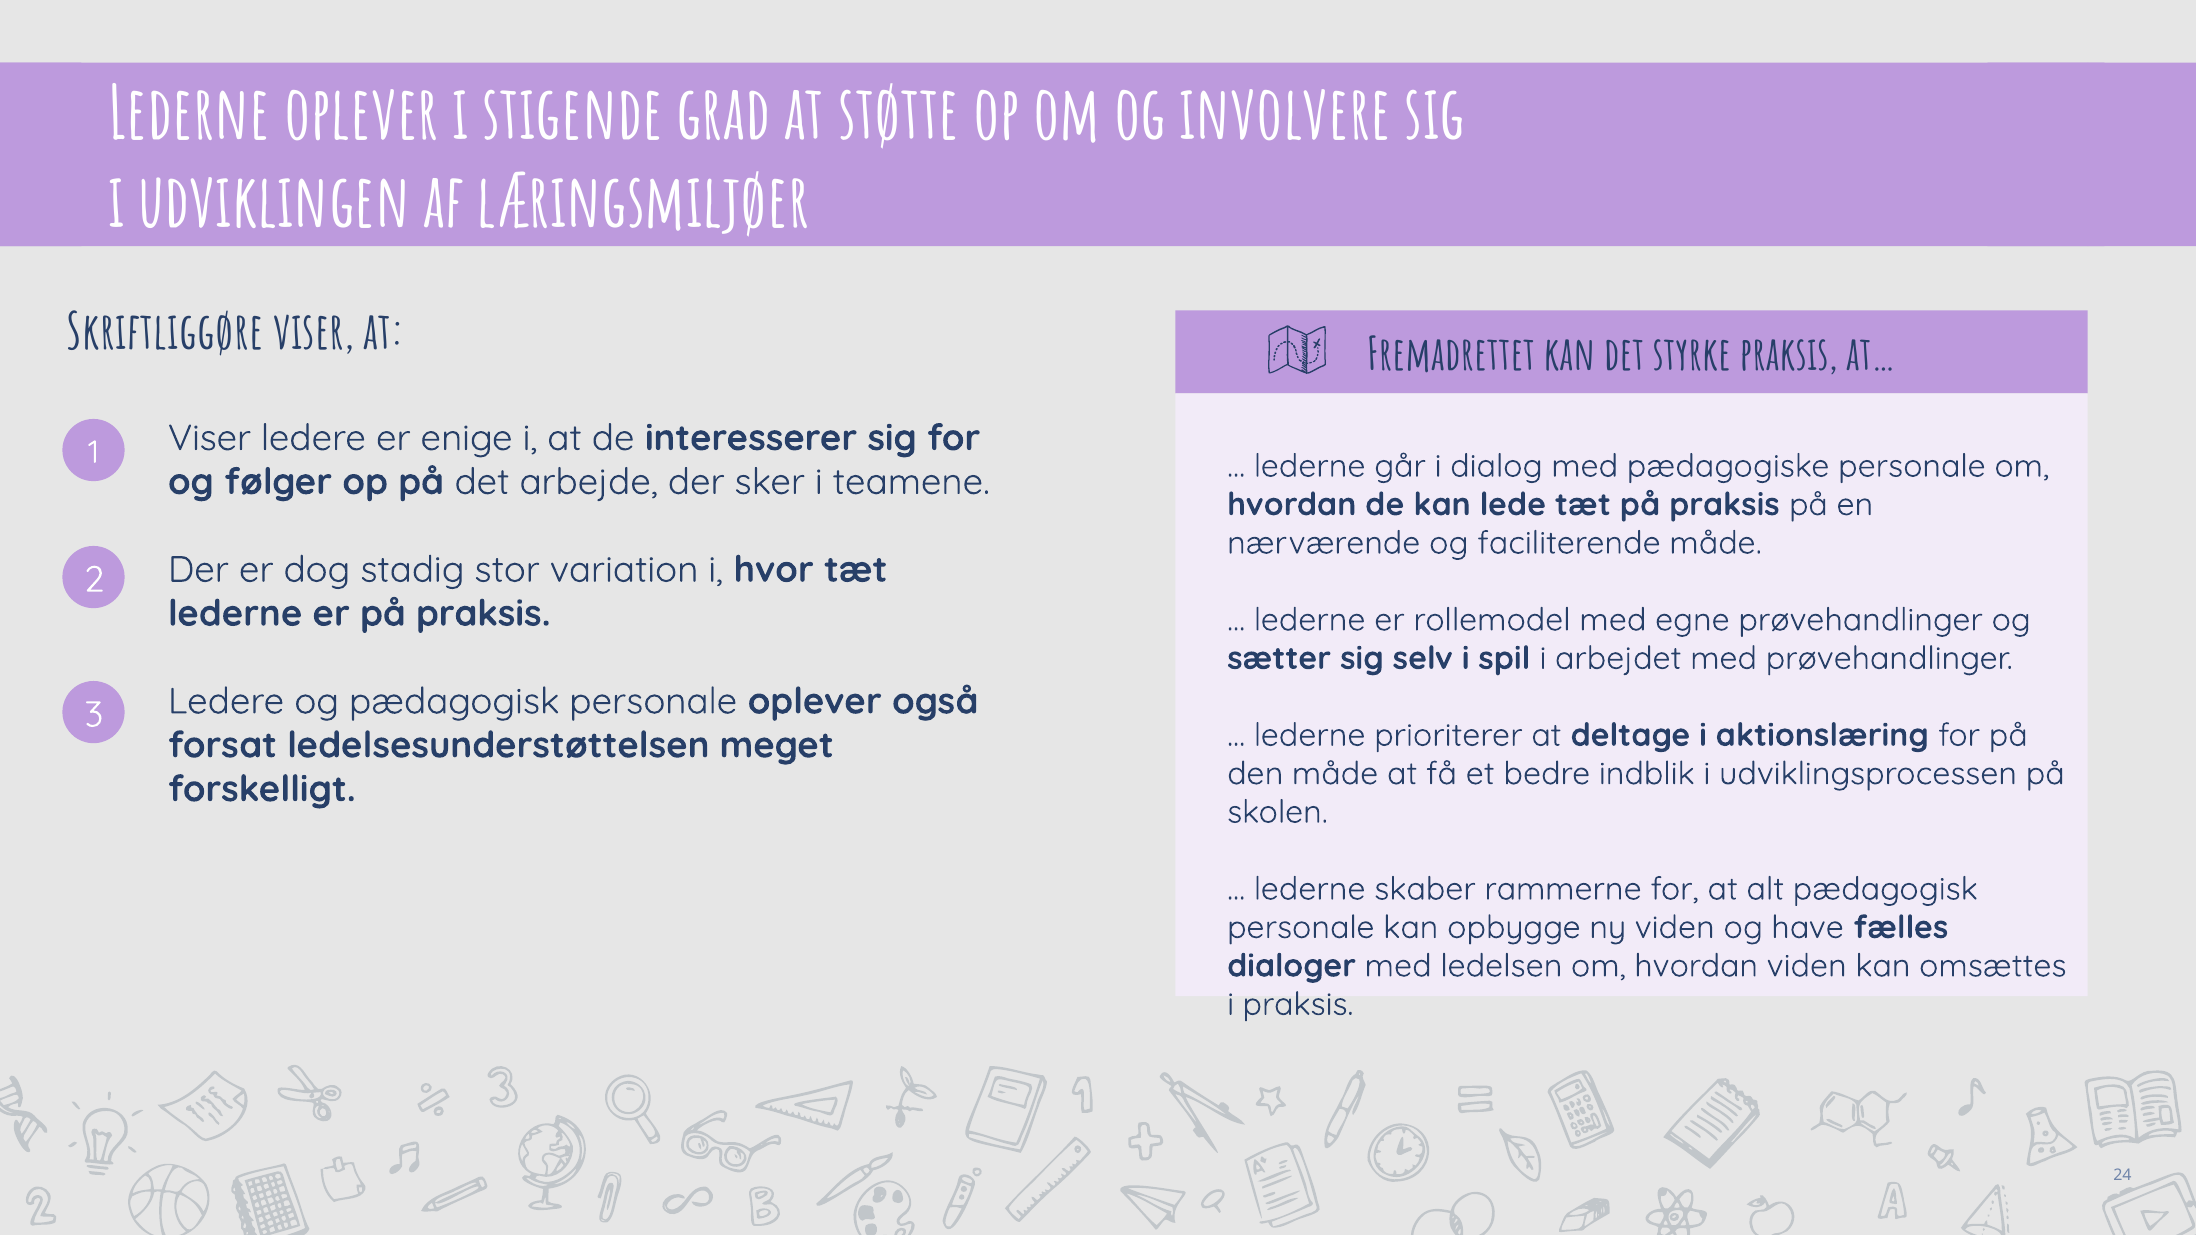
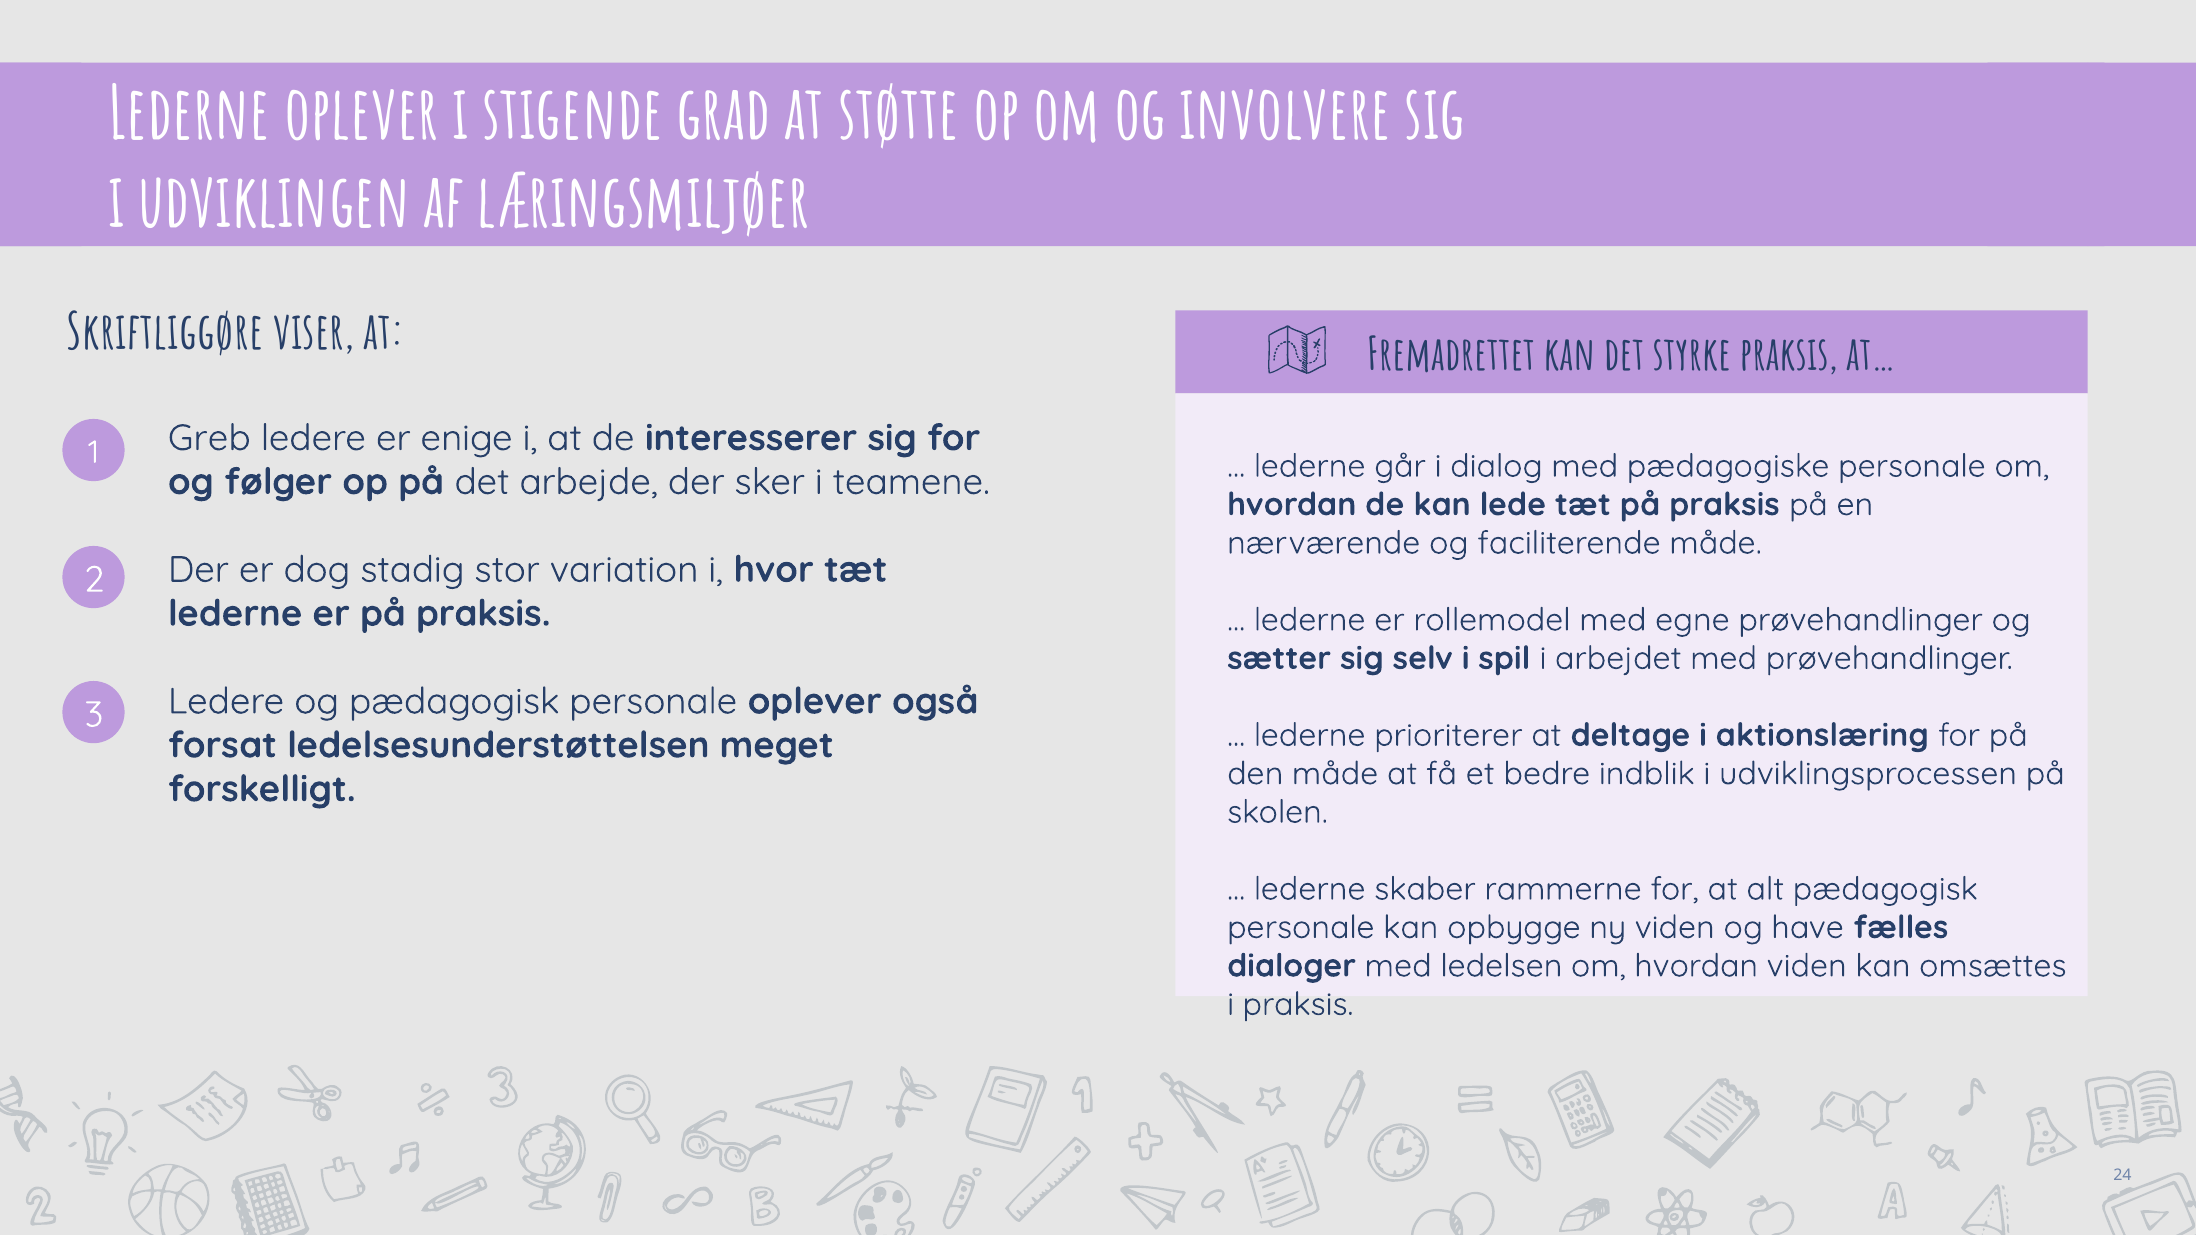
Viser at (210, 438): Viser -> Greb
